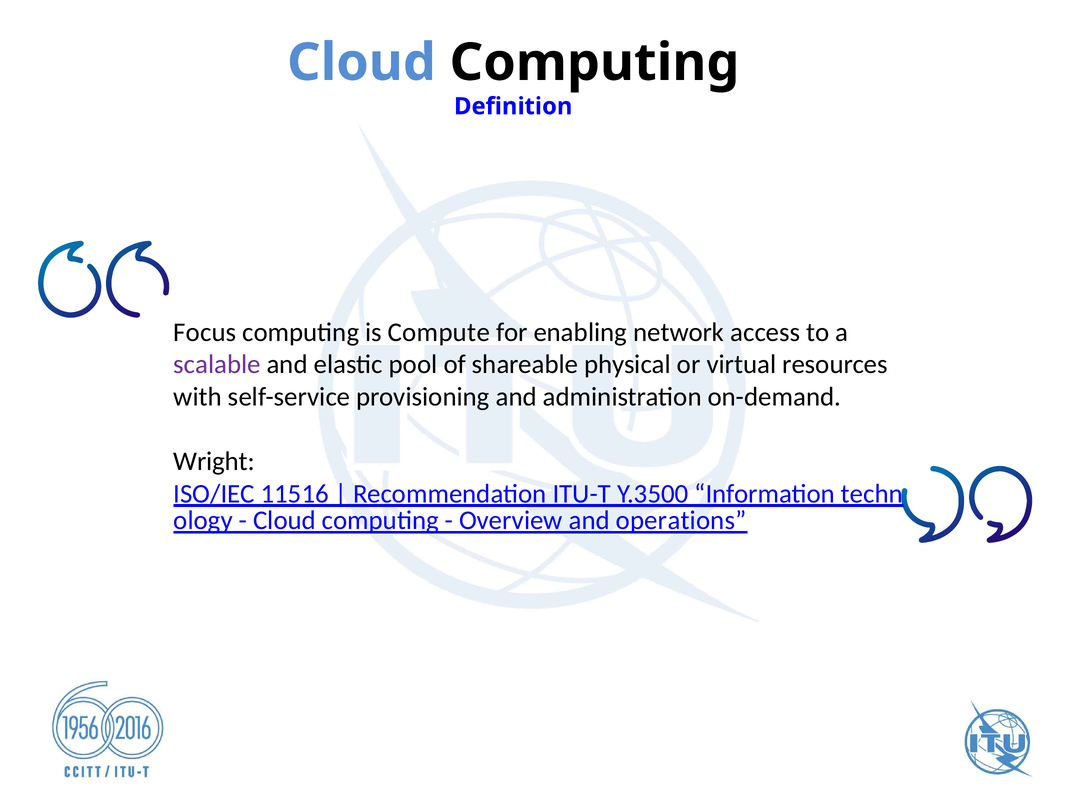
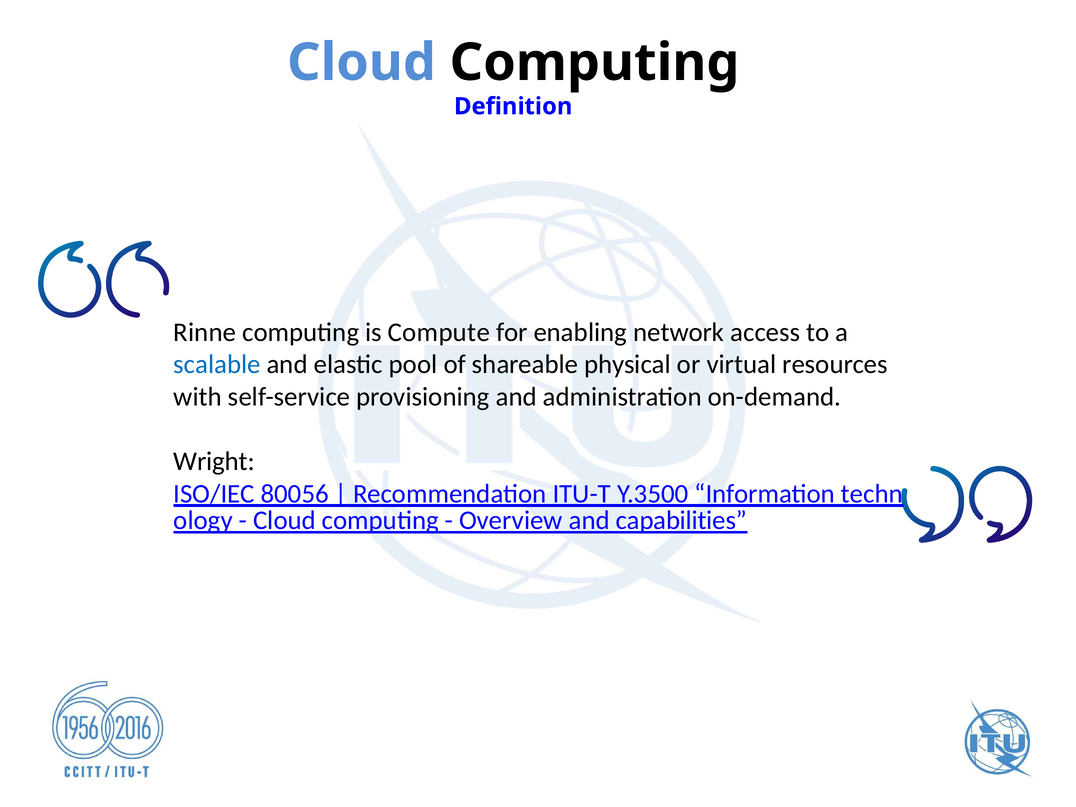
Focus: Focus -> Rinne
scalable colour: purple -> blue
11516: 11516 -> 80056
operations: operations -> capabilities
